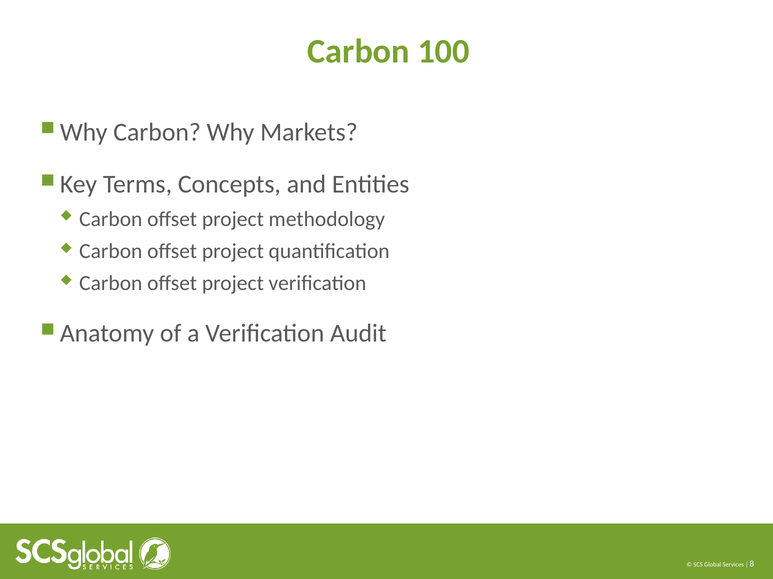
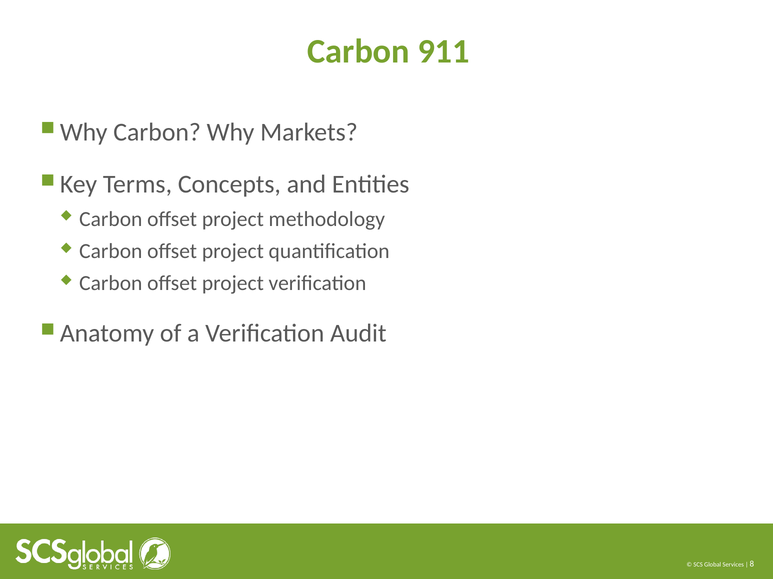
100: 100 -> 911
